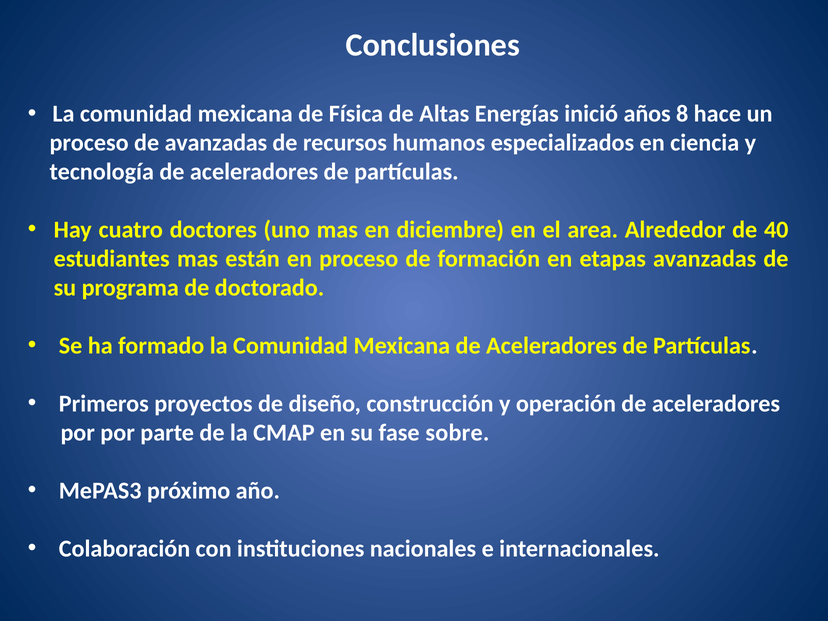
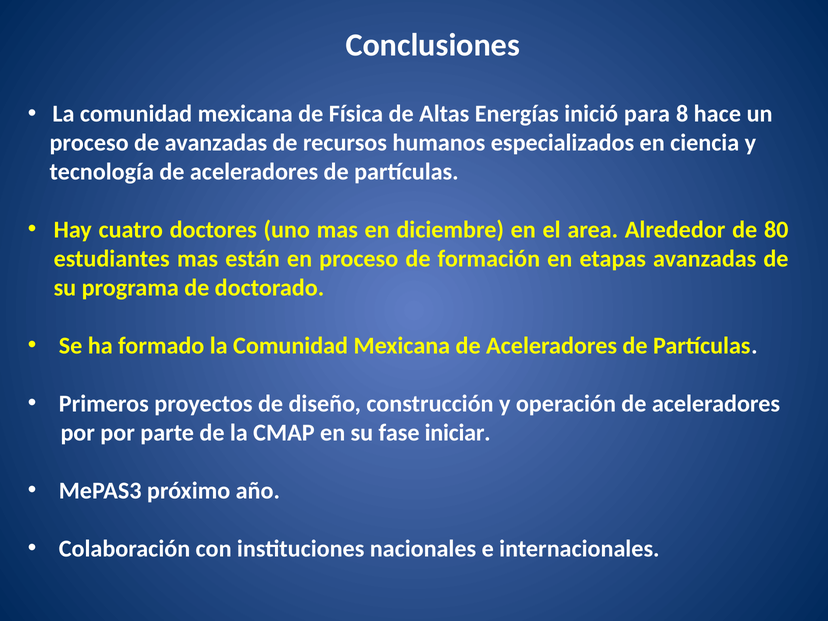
años: años -> para
40: 40 -> 80
sobre: sobre -> iniciar
